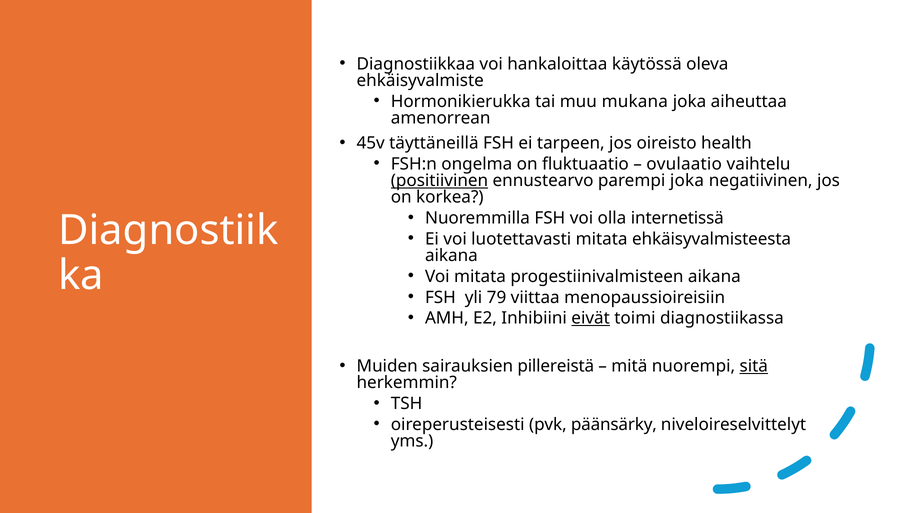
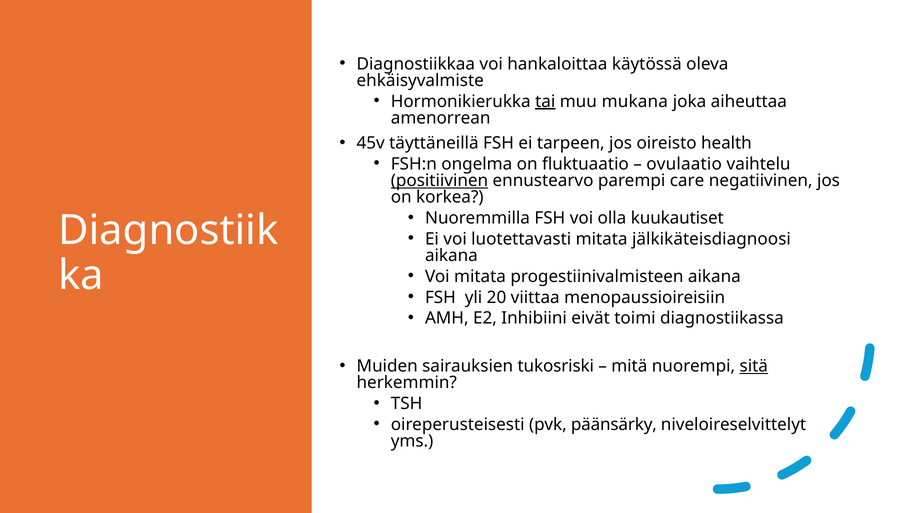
tai underline: none -> present
parempi joka: joka -> care
internetissä: internetissä -> kuukautiset
ehkäisyvalmisteesta: ehkäisyvalmisteesta -> jälkikäteisdiagnoosi
79: 79 -> 20
eivät underline: present -> none
pillereistä: pillereistä -> tukosriski
